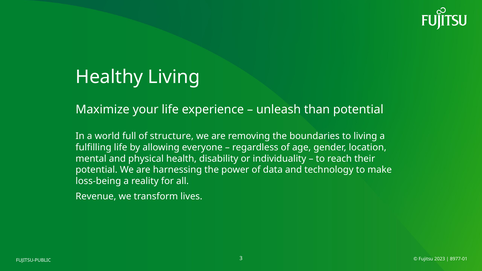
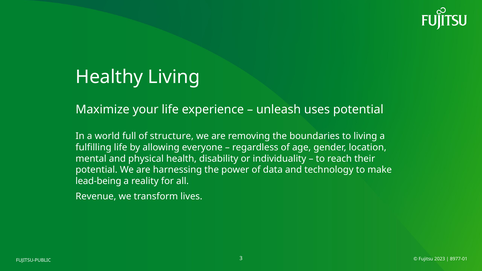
than: than -> uses
loss-being: loss-being -> lead-being
